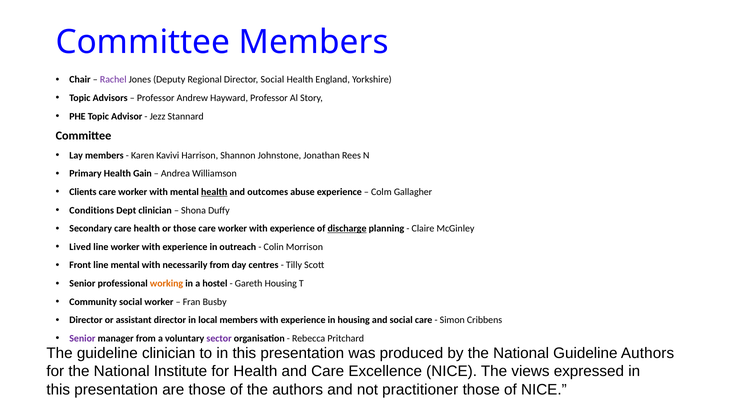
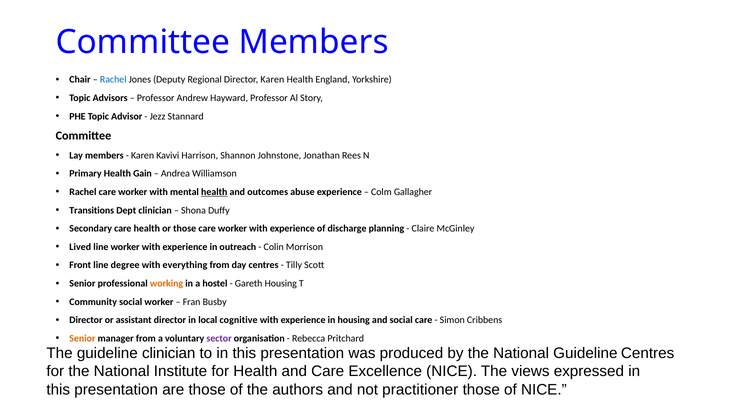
Rachel at (113, 80) colour: purple -> blue
Director Social: Social -> Karen
Clients at (83, 192): Clients -> Rachel
Conditions: Conditions -> Transitions
discharge underline: present -> none
line mental: mental -> degree
necessarily: necessarily -> everything
local members: members -> cognitive
Senior at (82, 338) colour: purple -> orange
Guideline Authors: Authors -> Centres
